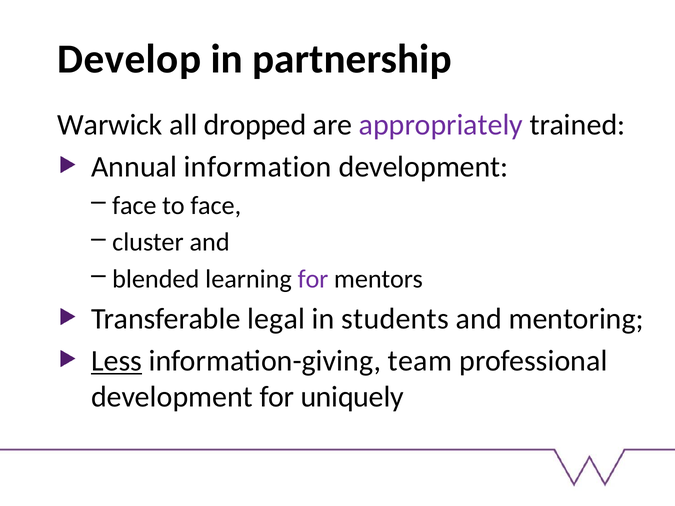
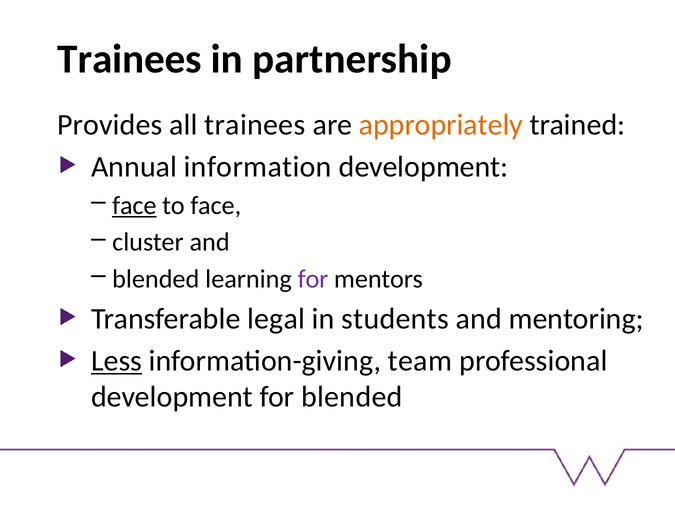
Develop at (129, 59): Develop -> Trainees
Warwick: Warwick -> Provides
all dropped: dropped -> trainees
appropriately colour: purple -> orange
face at (134, 206) underline: none -> present
for uniquely: uniquely -> blended
